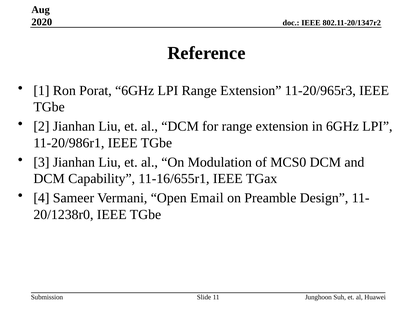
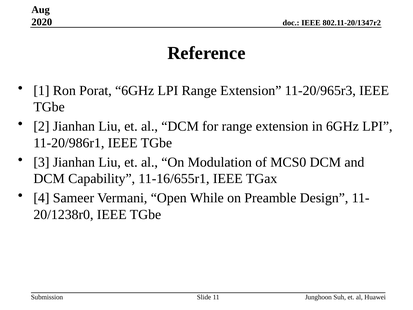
Email: Email -> While
